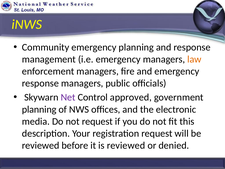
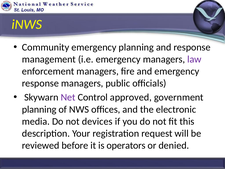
law colour: orange -> purple
not request: request -> devices
is reviewed: reviewed -> operators
